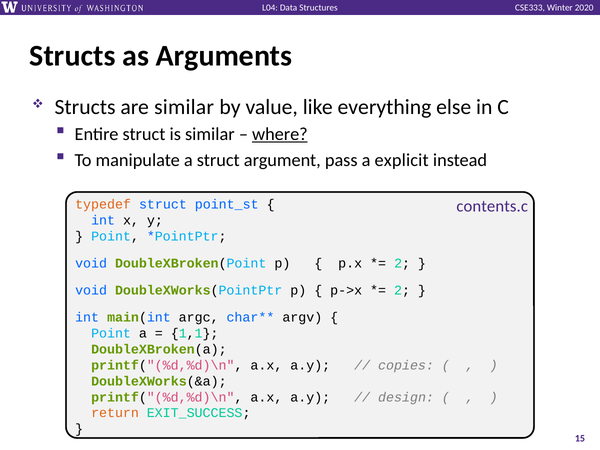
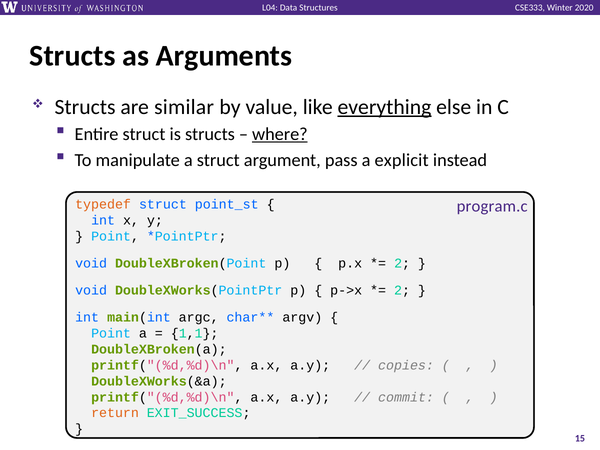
everything underline: none -> present
is similar: similar -> structs
contents.c: contents.c -> program.c
design: design -> commit
